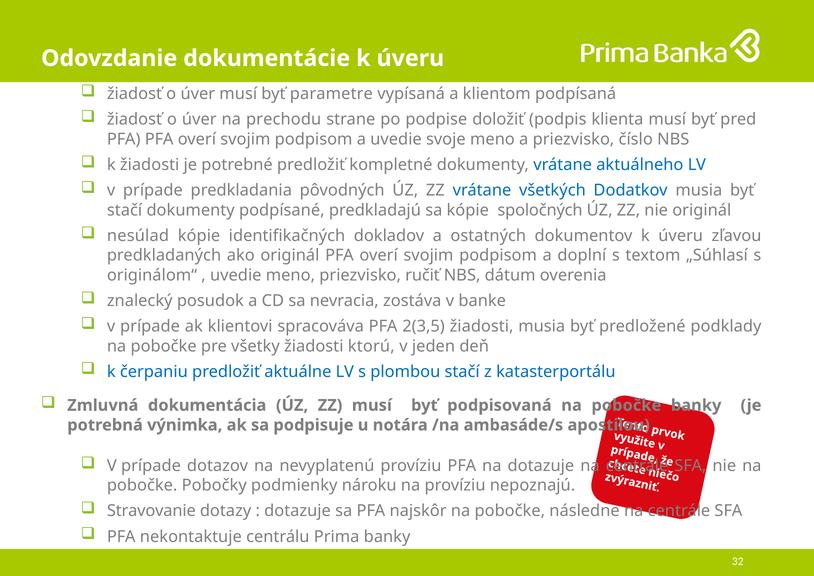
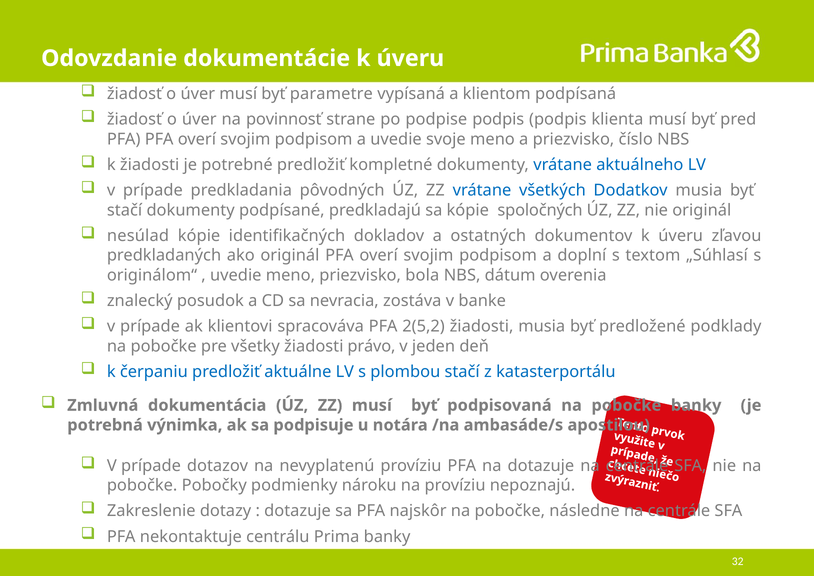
prechodu: prechodu -> povinnosť
podpise doložiť: doložiť -> podpis
ručiť: ručiť -> bola
2(3,5: 2(3,5 -> 2(5,2
ktorú: ktorú -> právo
Stravovanie: Stravovanie -> Zakreslenie
